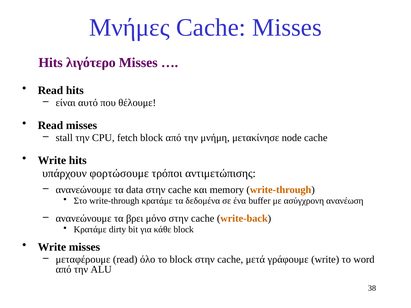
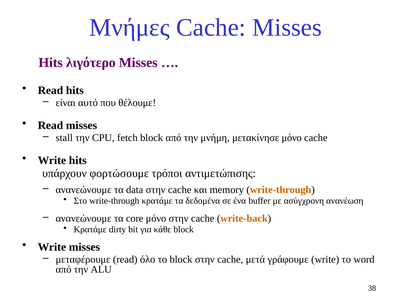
μετακίνησε node: node -> μόνο
βρει: βρει -> core
